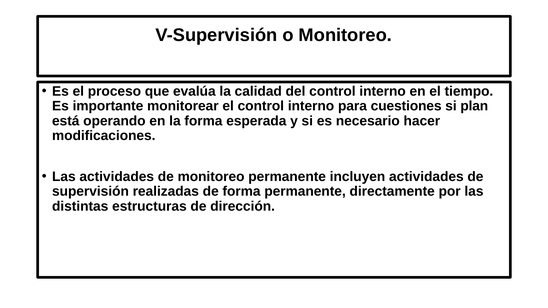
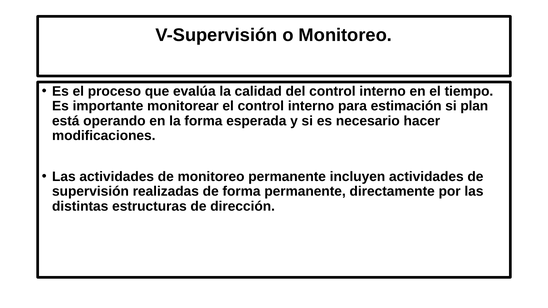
cuestiones: cuestiones -> estimación
